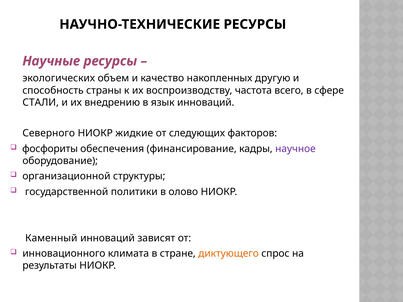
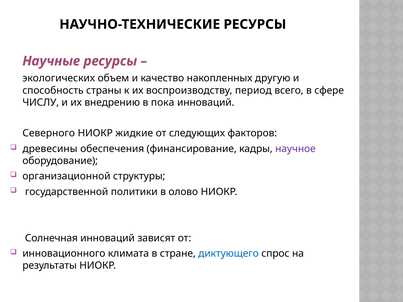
частота: частота -> период
СТАЛИ: СТАЛИ -> ЧИСЛУ
язык: язык -> пока
фосфориты: фосфориты -> древесины
Каменный: Каменный -> Солнечная
диктующего colour: orange -> blue
